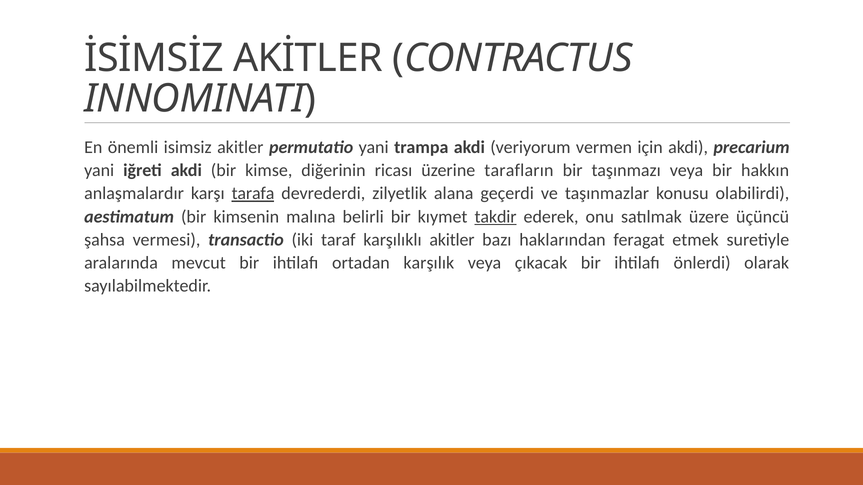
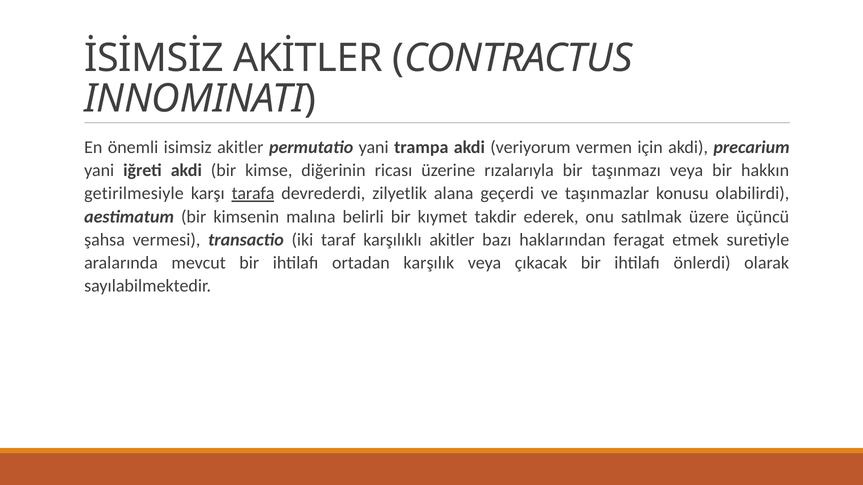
tarafların: tarafların -> rızalarıyla
anlaşmalardır: anlaşmalardır -> getirilmesiyle
takdir underline: present -> none
